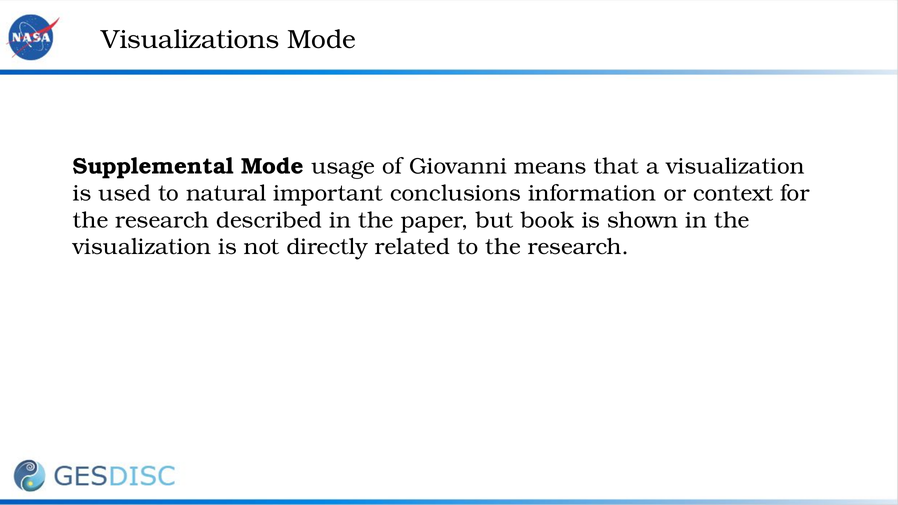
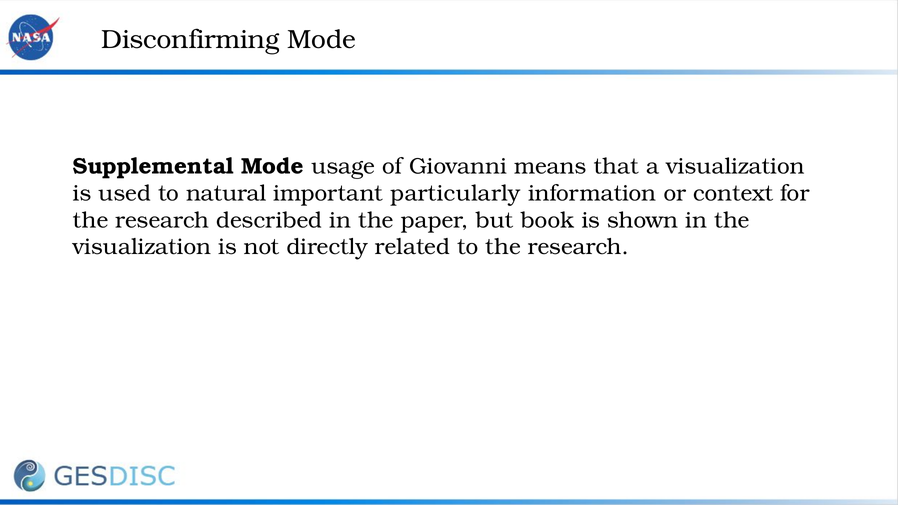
Visualizations: Visualizations -> Disconfirming
conclusions: conclusions -> particularly
